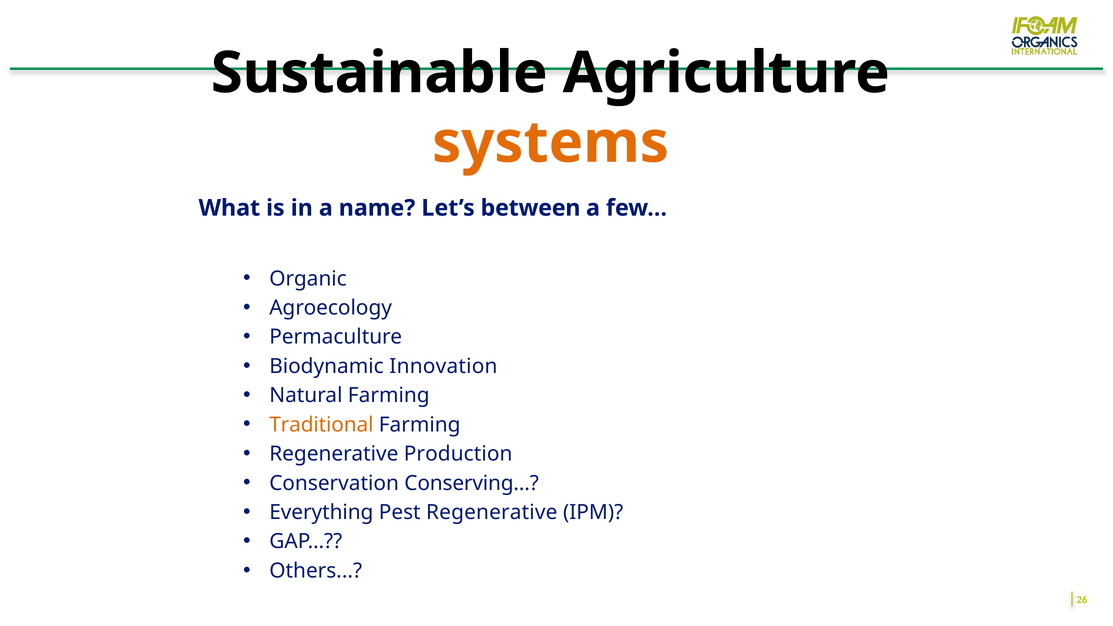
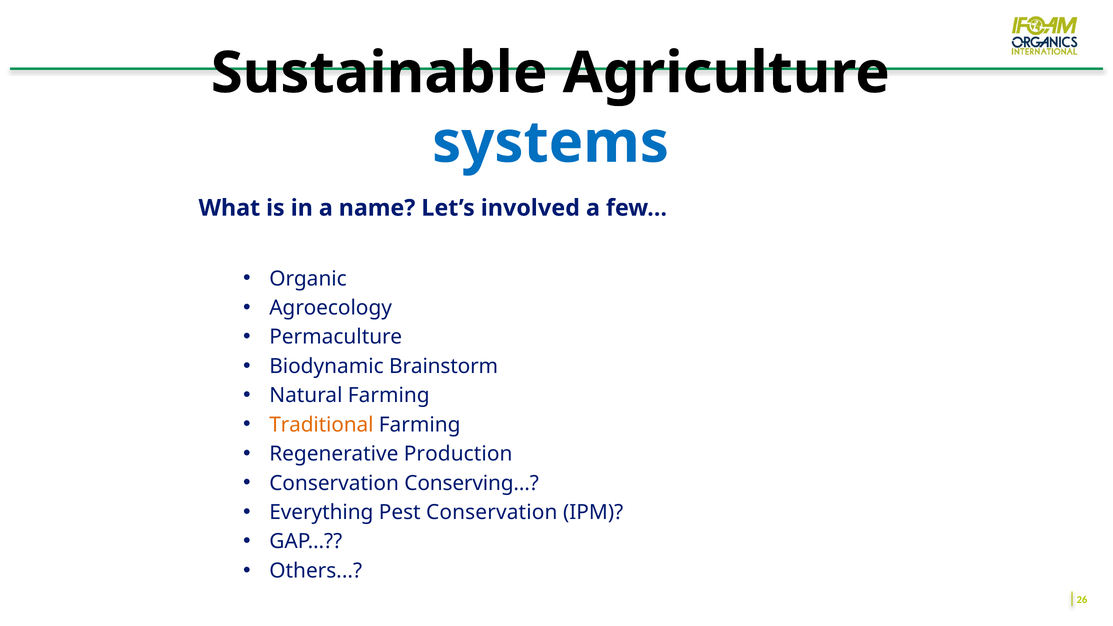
systems colour: orange -> blue
between: between -> involved
Innovation: Innovation -> Brainstorm
Pest Regenerative: Regenerative -> Conservation
